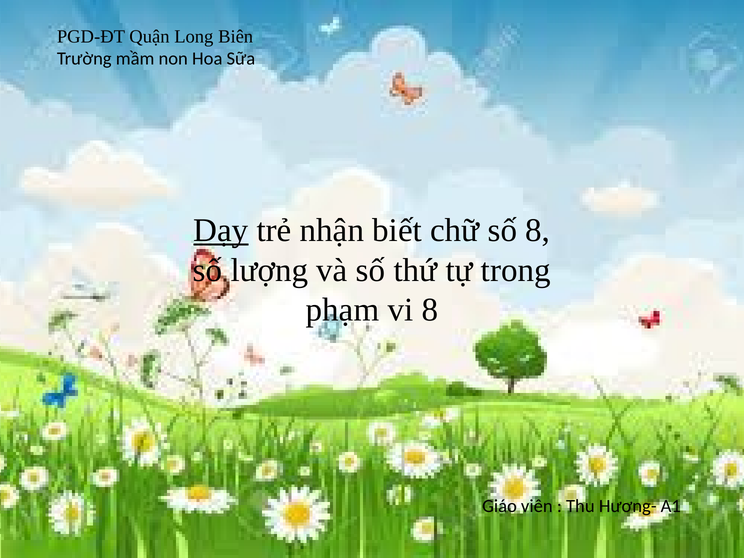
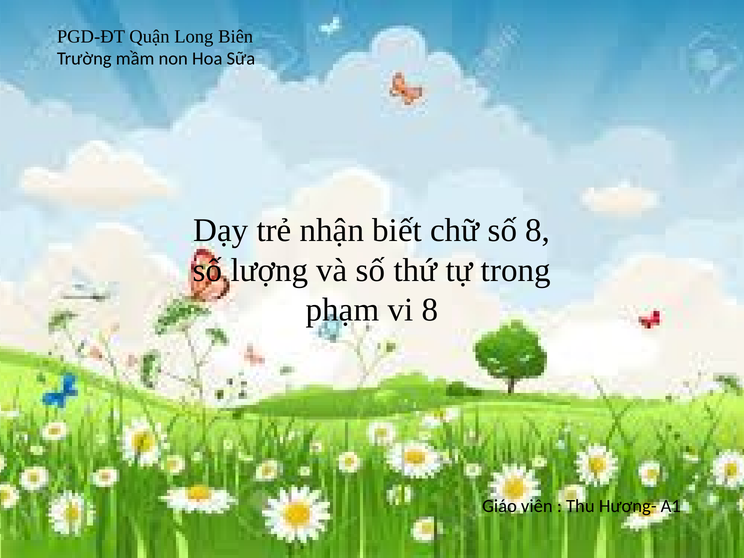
Dạy underline: present -> none
